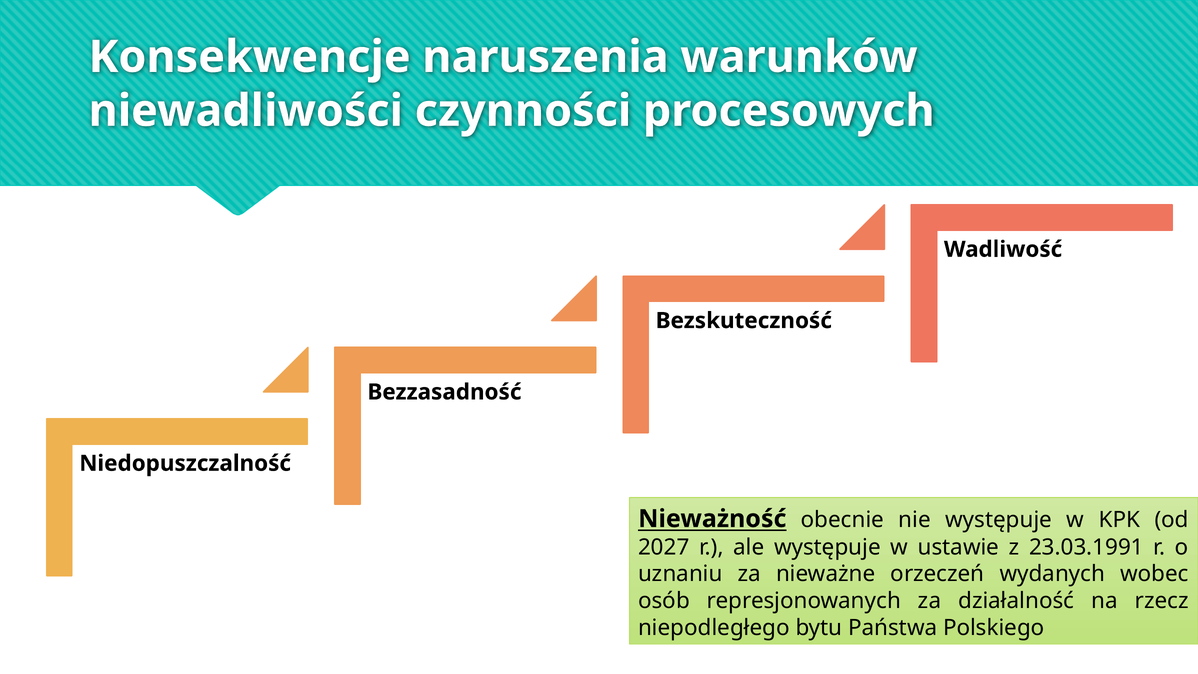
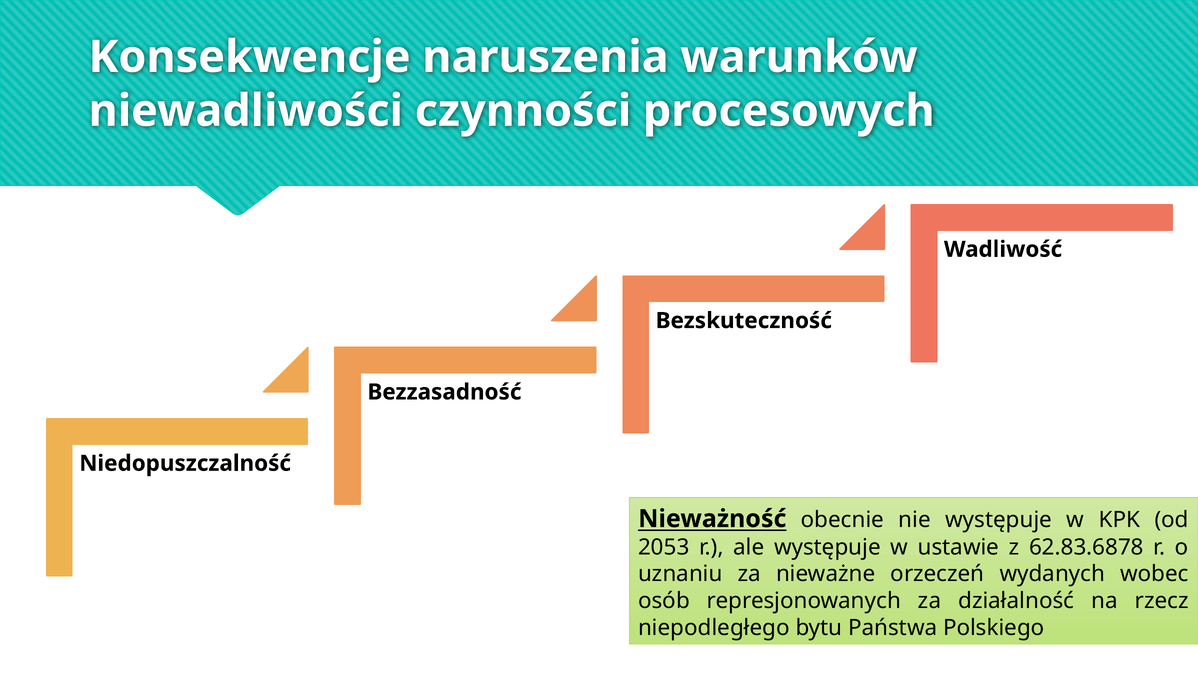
2027: 2027 -> 2053
23.03.1991: 23.03.1991 -> 62.83.6878
